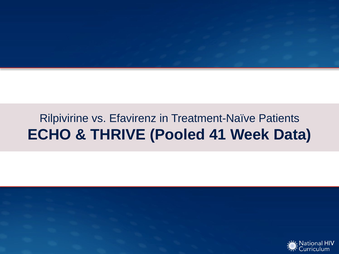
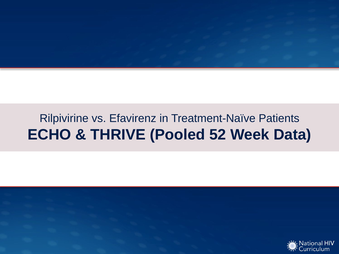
41: 41 -> 52
